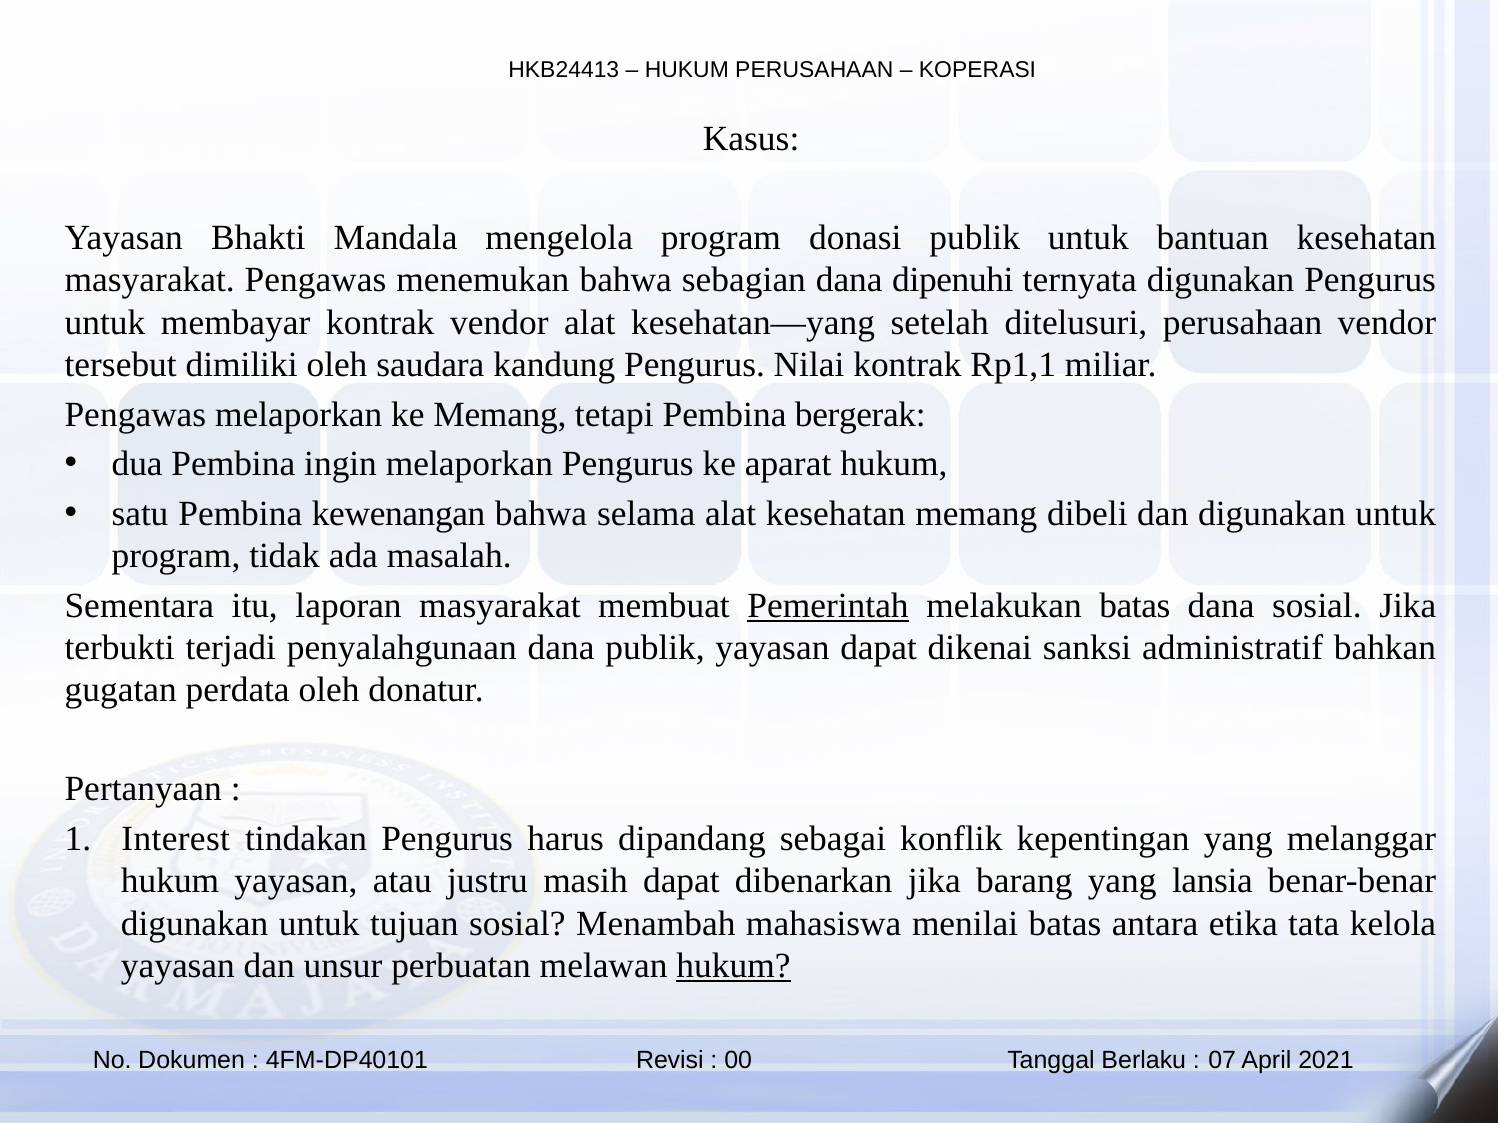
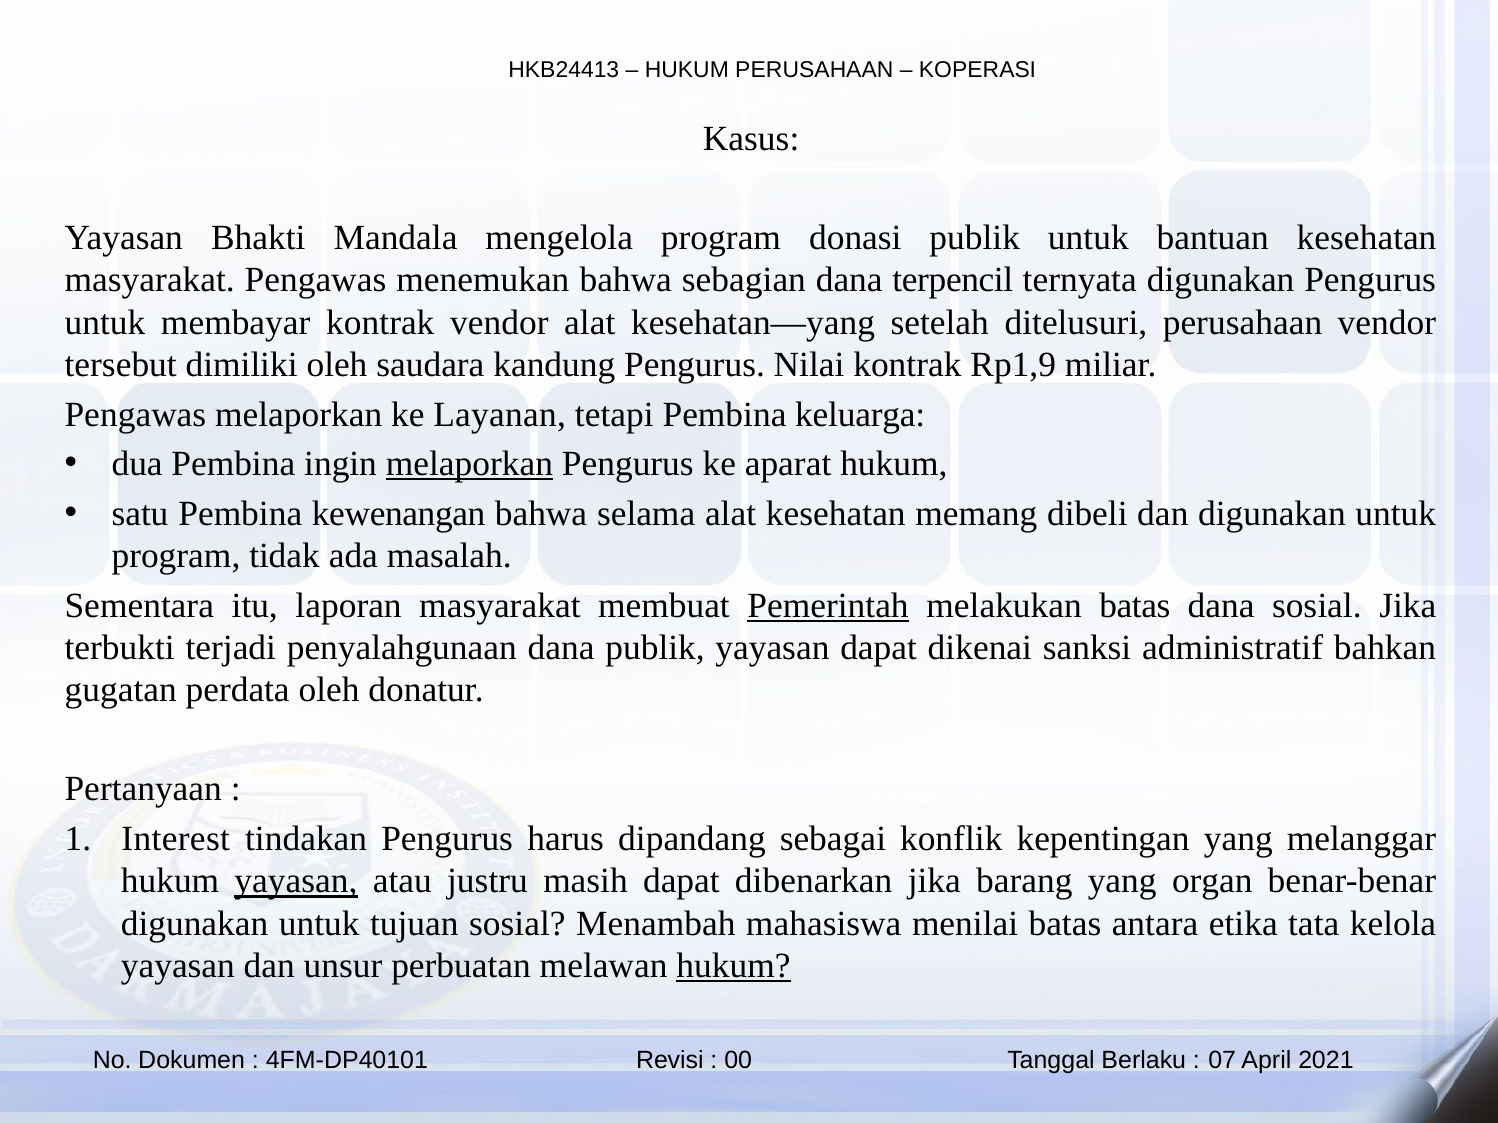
dipenuhi: dipenuhi -> terpencil
Rp1,1: Rp1,1 -> Rp1,9
ke Memang: Memang -> Layanan
bergerak: bergerak -> keluarga
melaporkan at (469, 464) underline: none -> present
yayasan at (296, 882) underline: none -> present
lansia: lansia -> organ
